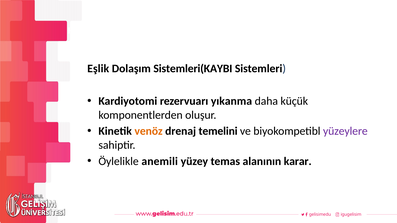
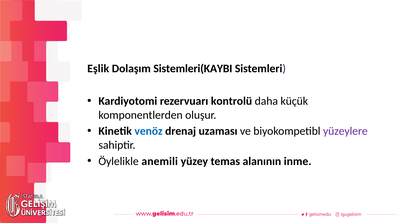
yıkanma: yıkanma -> kontrolü
venöz colour: orange -> blue
temelini: temelini -> uzaması
karar: karar -> inme
